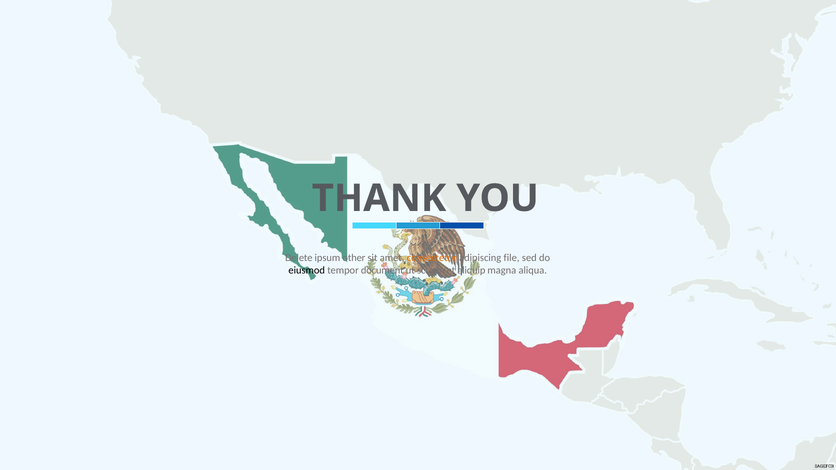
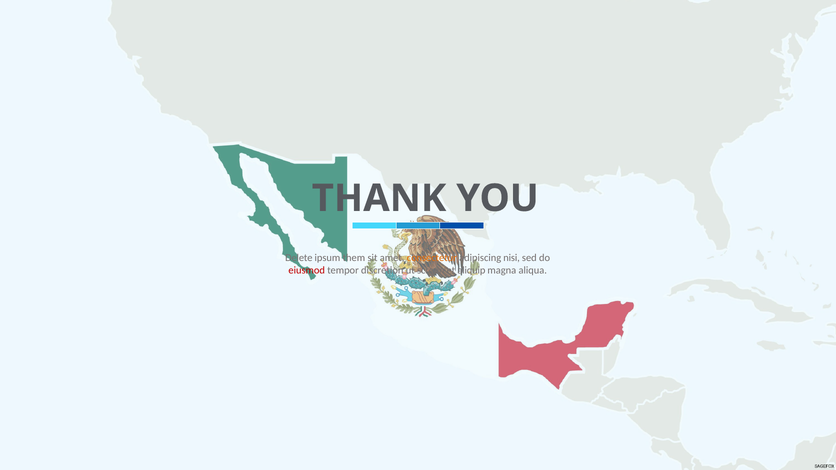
other: other -> them
file: file -> nisi
eiusmod colour: black -> red
document: document -> discretion
